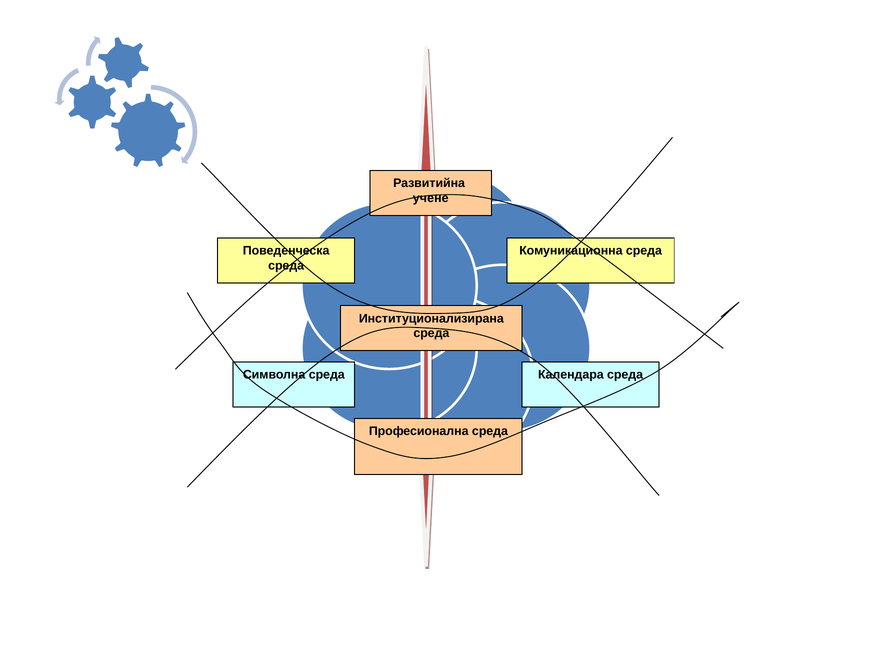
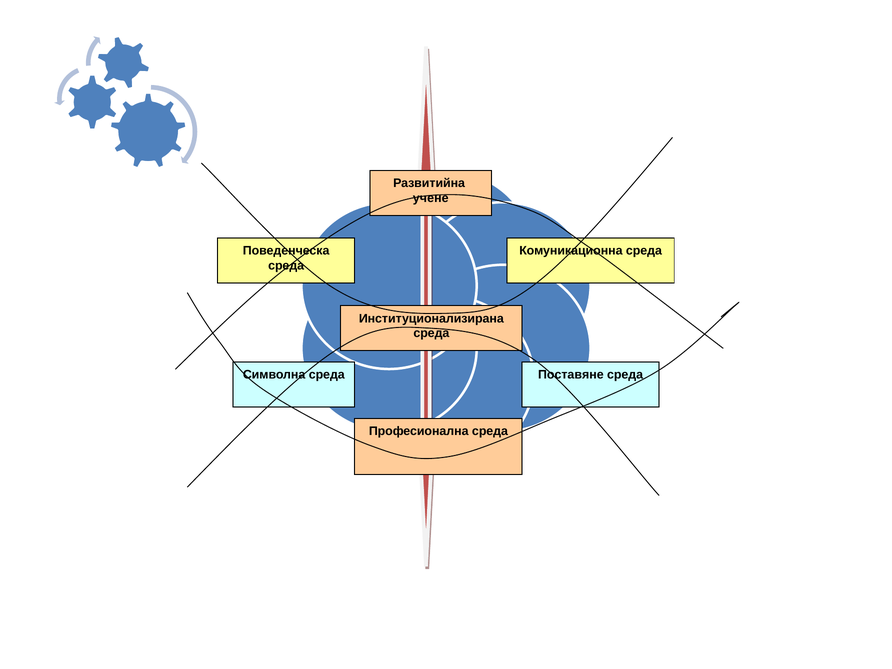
Календара: Календара -> Поставяне
